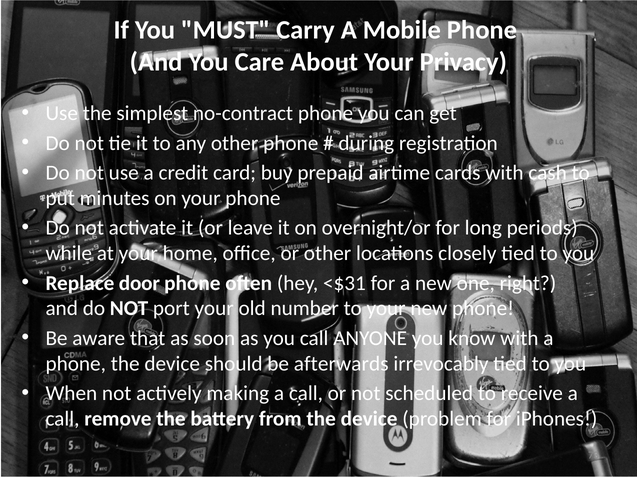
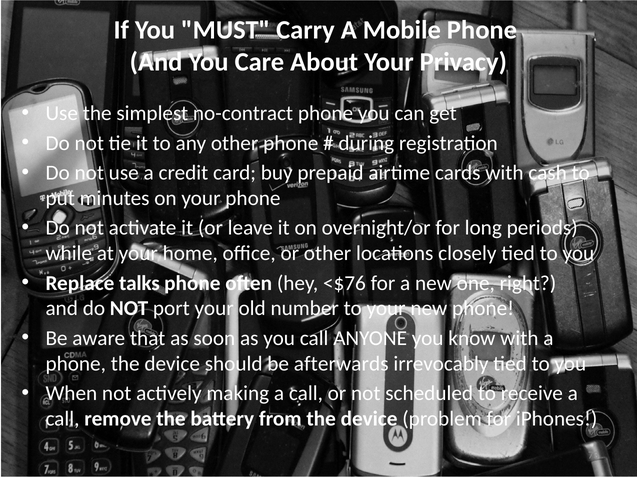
door: door -> talks
<$31: <$31 -> <$76
